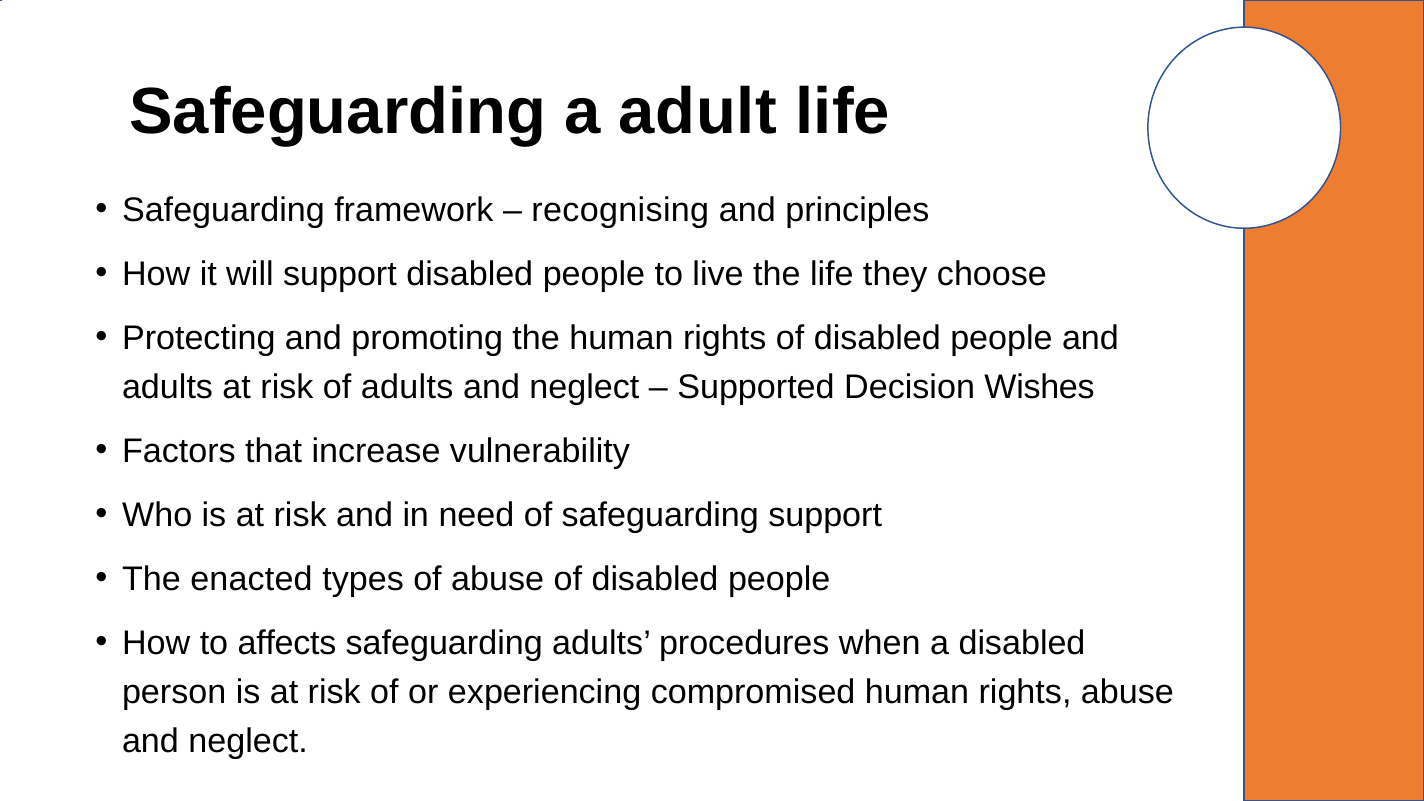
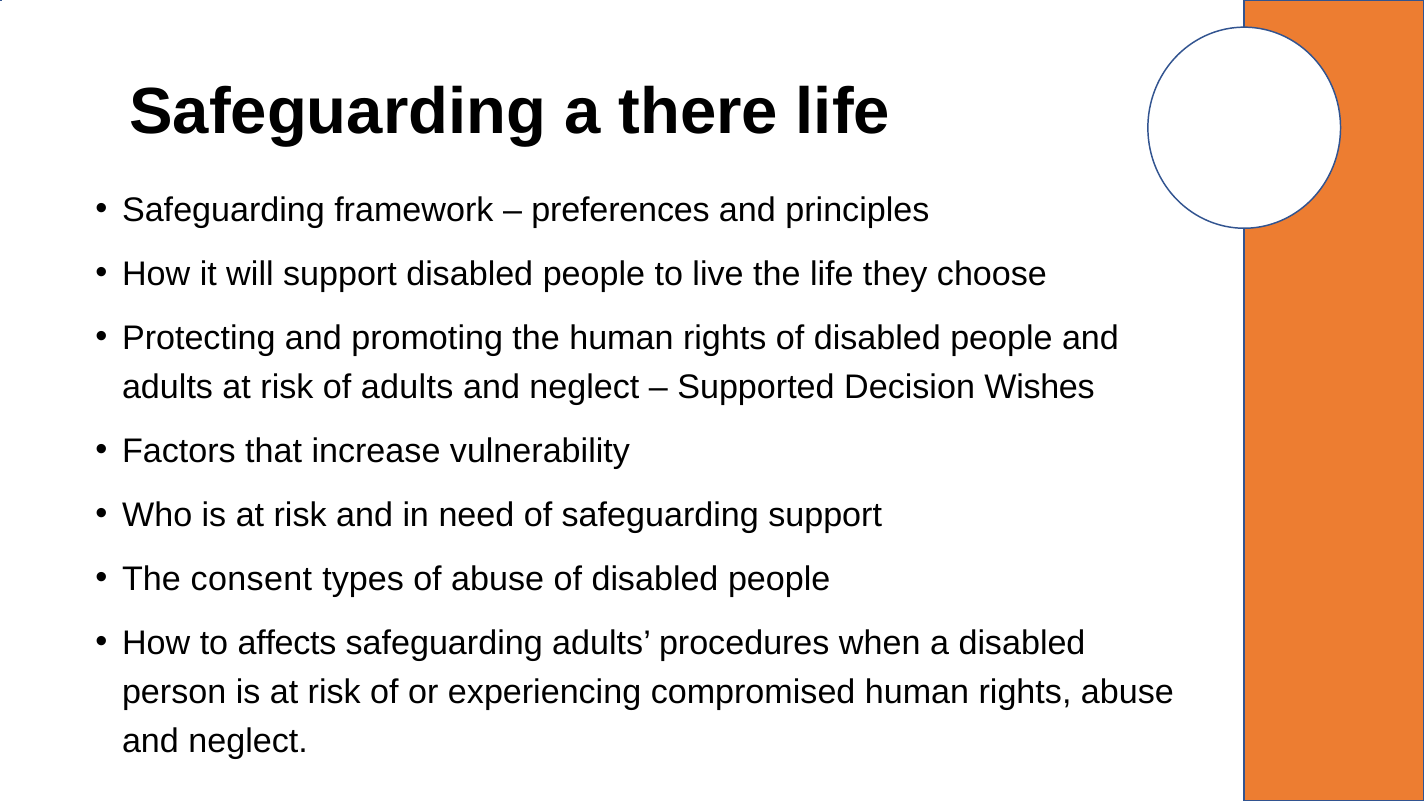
adult: adult -> there
recognising: recognising -> preferences
enacted: enacted -> consent
